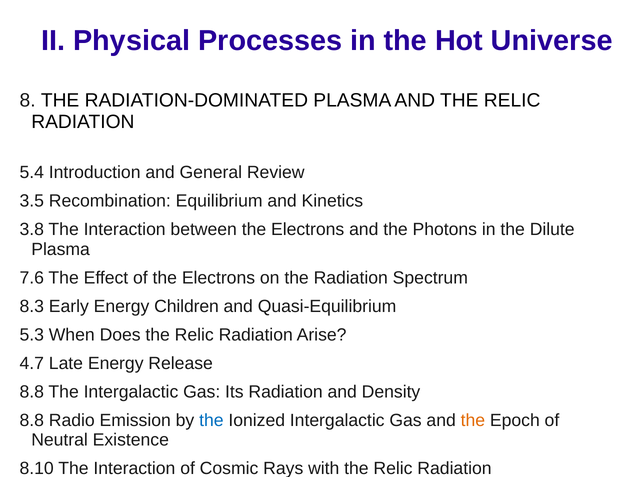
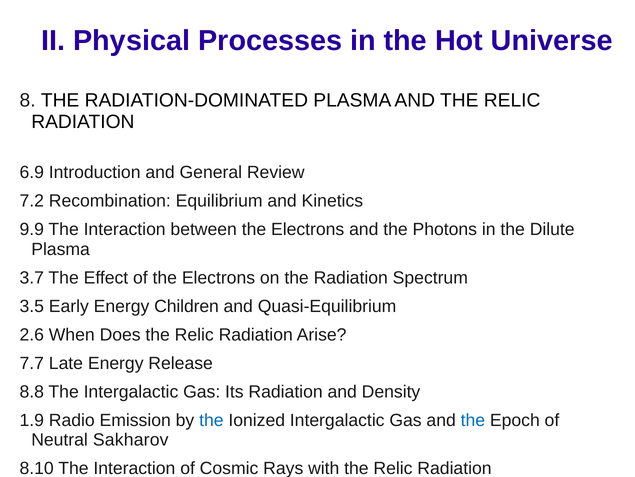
5.4: 5.4 -> 6.9
3.5: 3.5 -> 7.2
3.8: 3.8 -> 9.9
7.6: 7.6 -> 3.7
8.3: 8.3 -> 3.5
5.3: 5.3 -> 2.6
4.7: 4.7 -> 7.7
8.8 at (32, 420): 8.8 -> 1.9
the at (473, 420) colour: orange -> blue
Existence: Existence -> Sakharov
